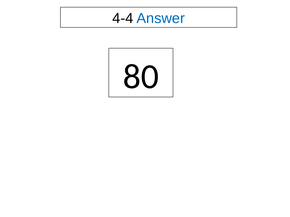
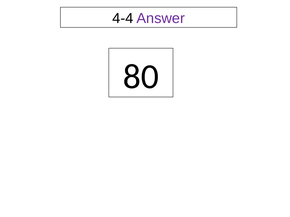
Answer colour: blue -> purple
